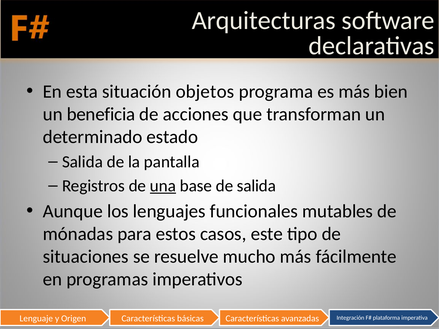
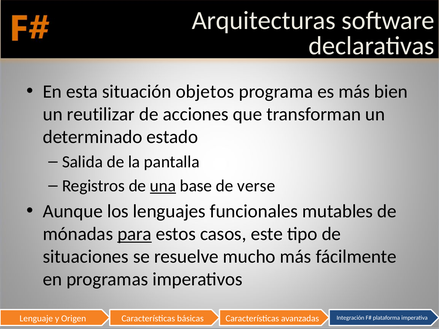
beneficia: beneficia -> reutilizar
de salida: salida -> verse
para underline: none -> present
